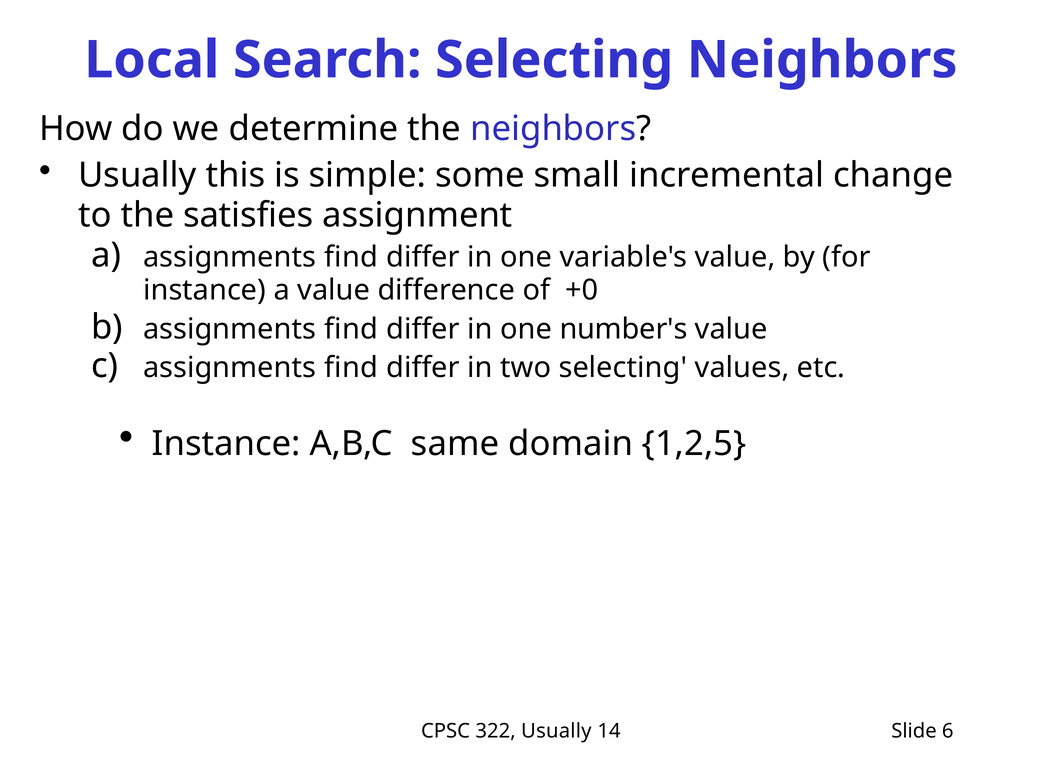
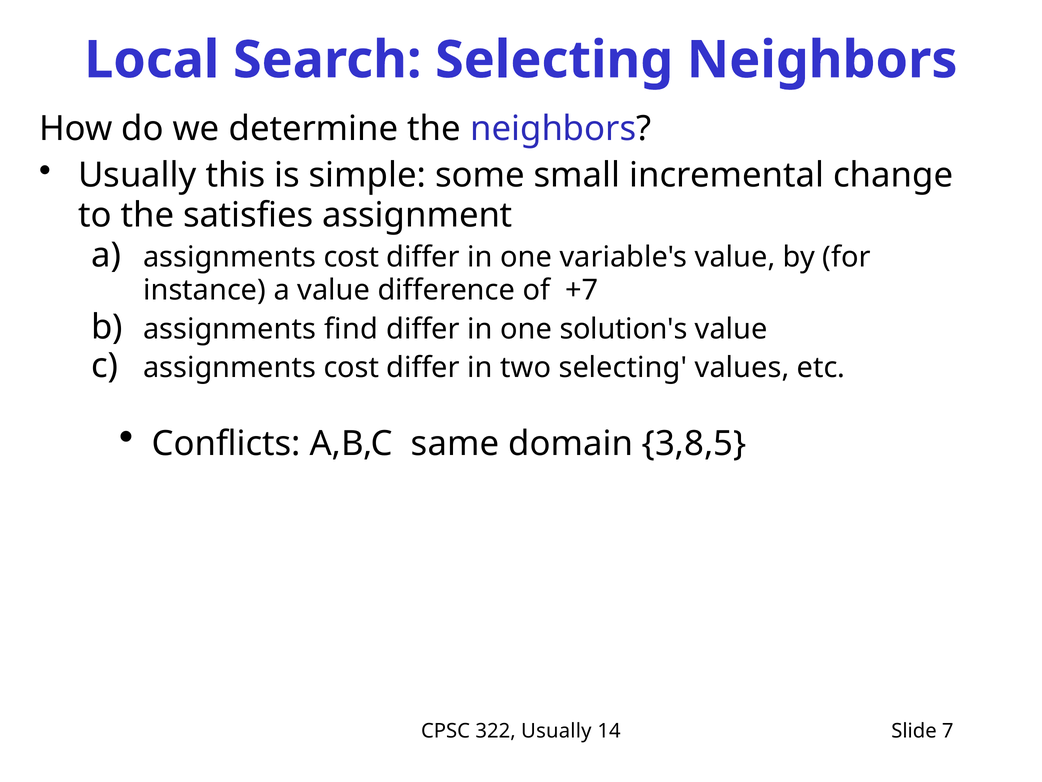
a assignments find: find -> cost
+0: +0 -> +7
number's: number's -> solution's
find at (351, 368): find -> cost
Instance at (226, 444): Instance -> Conflicts
1,2,5: 1,2,5 -> 3,8,5
6: 6 -> 7
